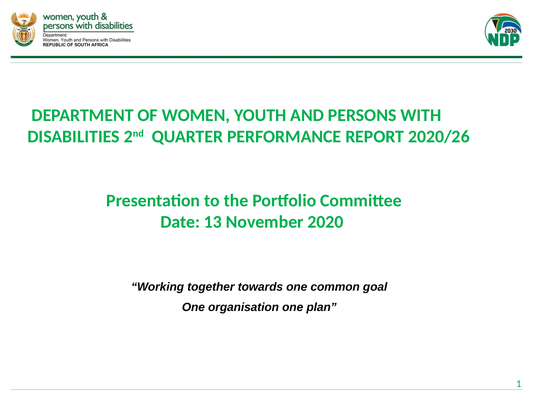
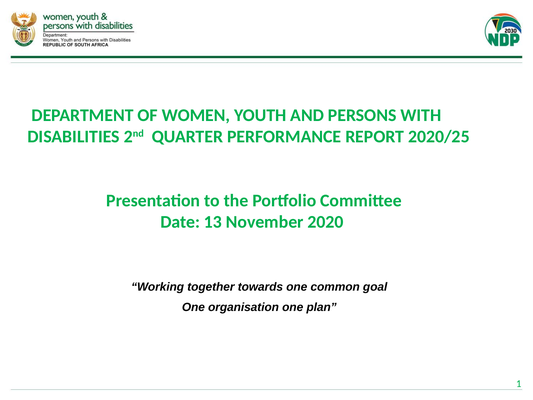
2020/26: 2020/26 -> 2020/25
